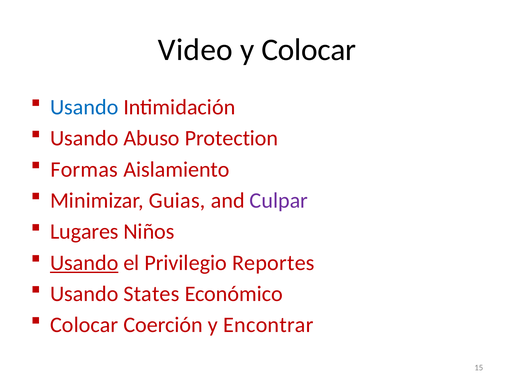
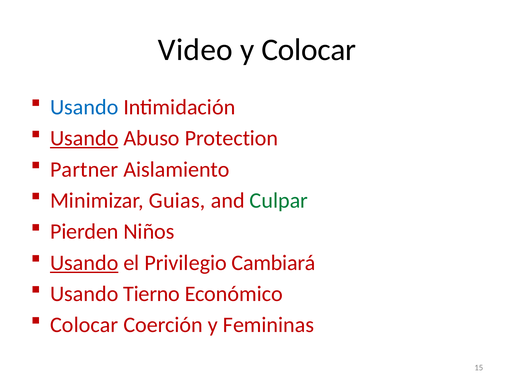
Usando at (84, 138) underline: none -> present
Formas: Formas -> Partner
Culpar colour: purple -> green
Lugares: Lugares -> Pierden
Reportes: Reportes -> Cambiará
States: States -> Tierno
Encontrar: Encontrar -> Femininas
